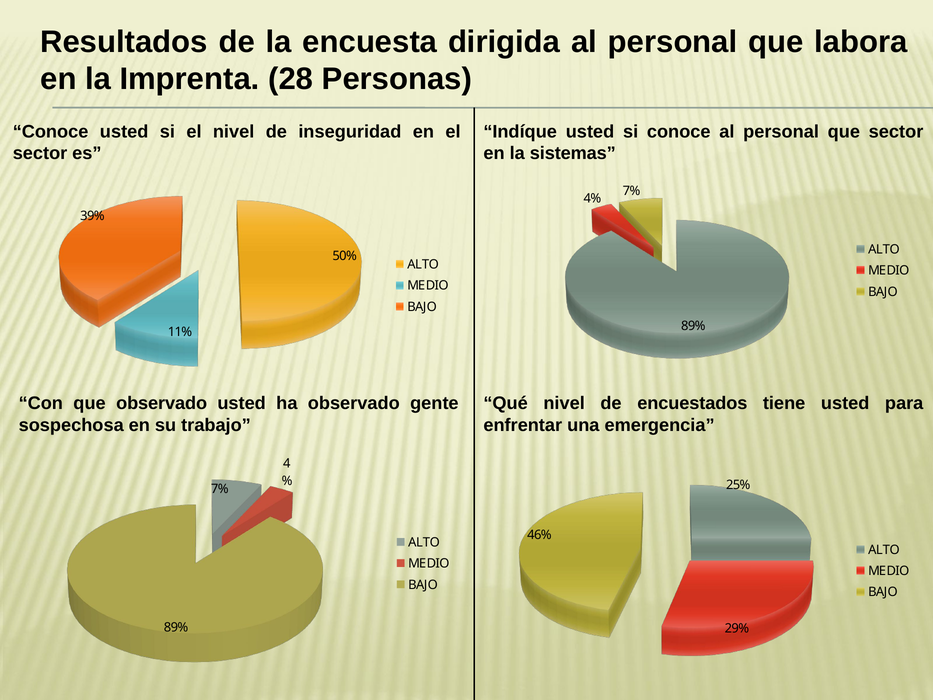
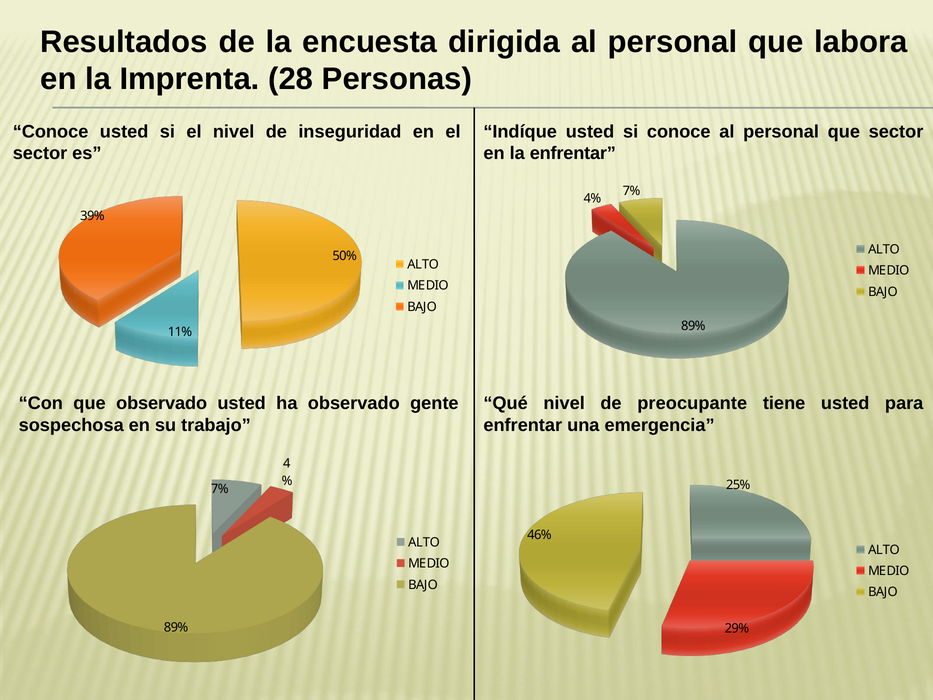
la sistemas: sistemas -> enfrentar
encuestados: encuestados -> preocupante
